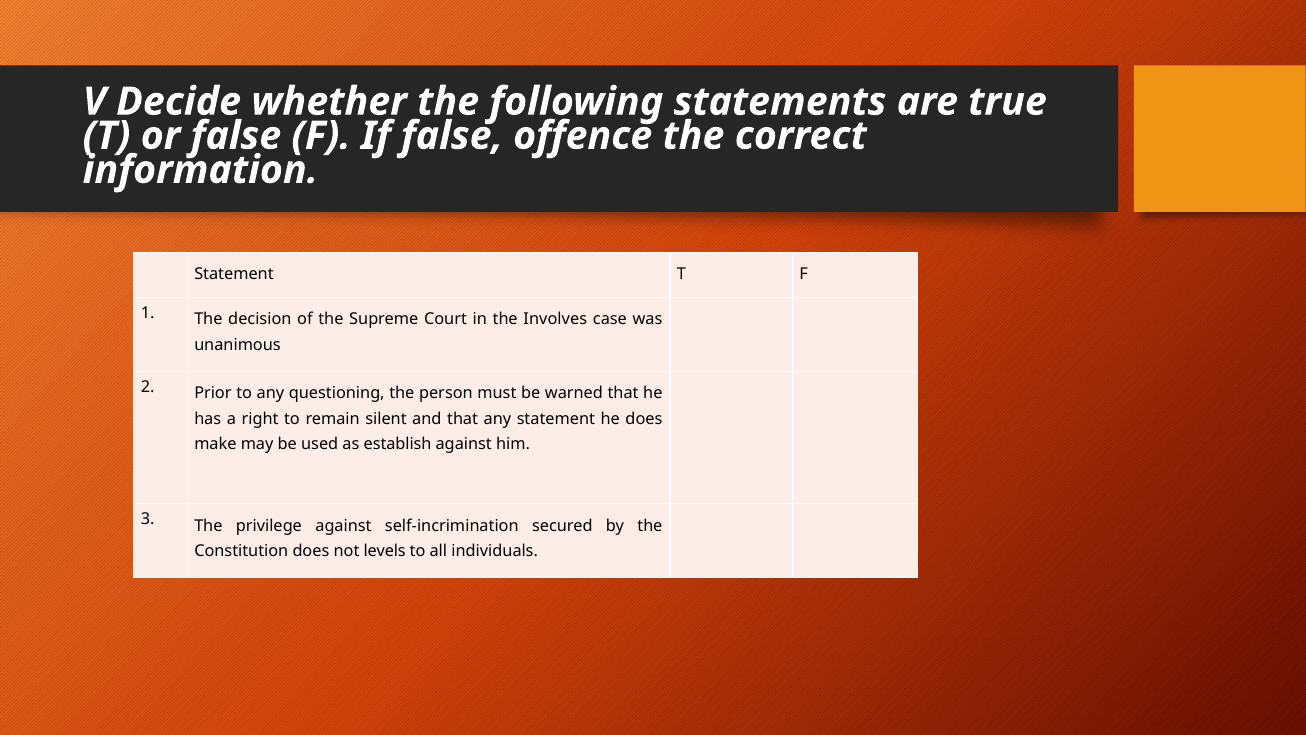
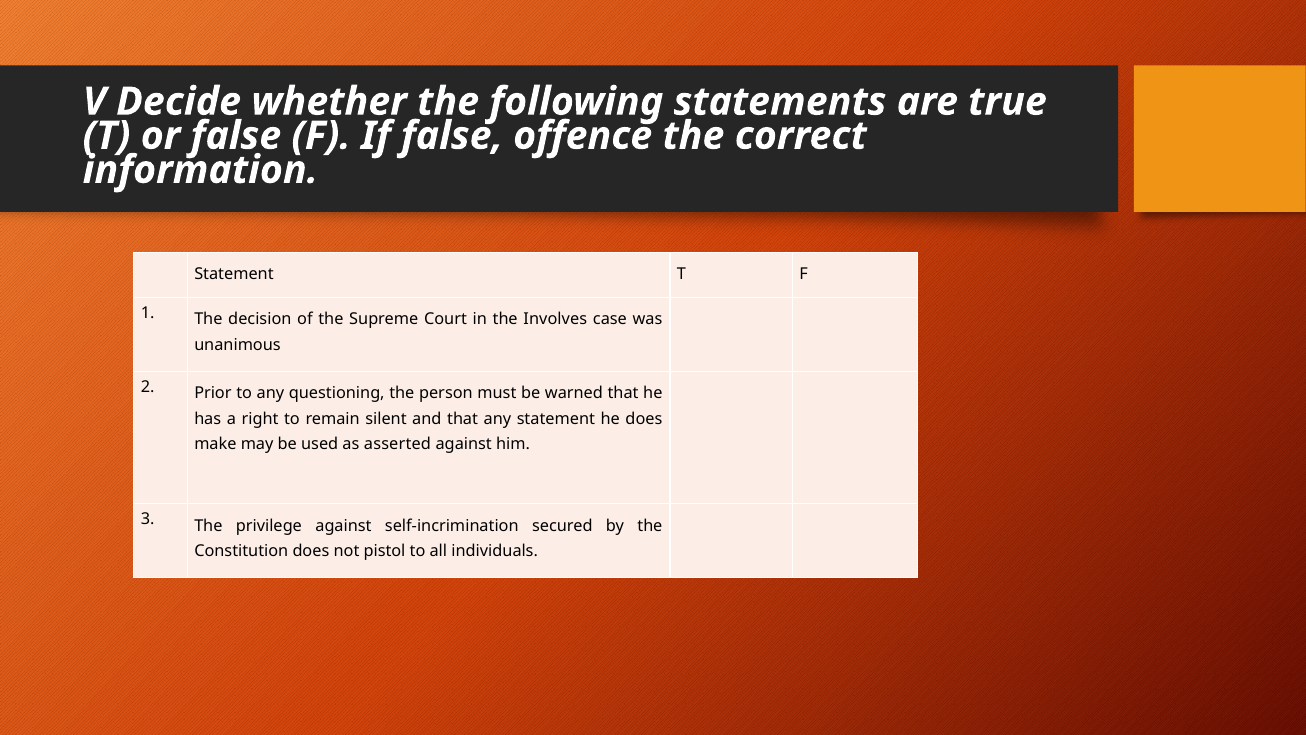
establish: establish -> asserted
levels: levels -> pistol
